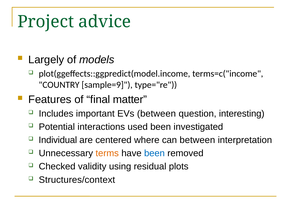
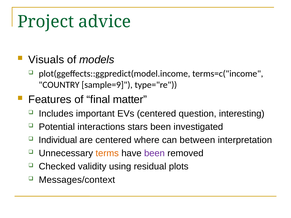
Largely: Largely -> Visuals
EVs between: between -> centered
used: used -> stars
been at (154, 153) colour: blue -> purple
Structures/context: Structures/context -> Messages/context
